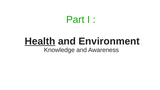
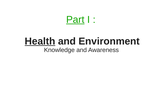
Part underline: none -> present
